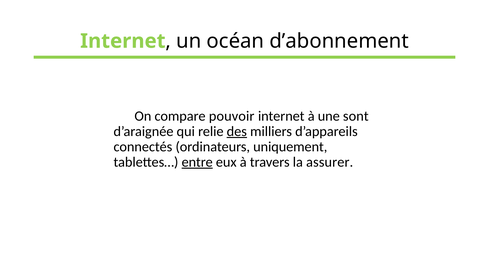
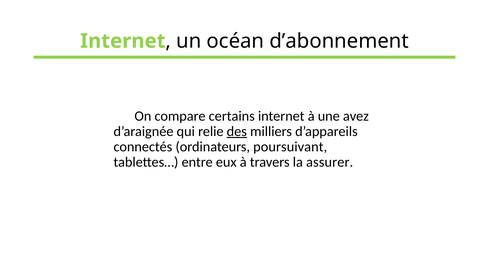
pouvoir: pouvoir -> certains
sont: sont -> avez
uniquement: uniquement -> poursuivant
entre underline: present -> none
